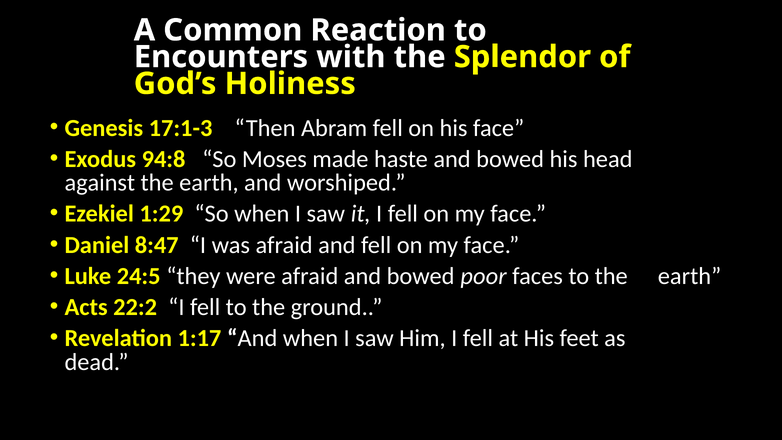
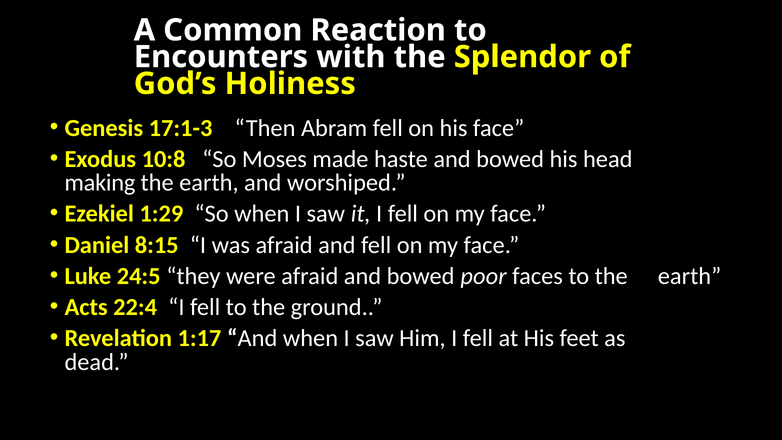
94:8: 94:8 -> 10:8
against: against -> making
8:47: 8:47 -> 8:15
22:2: 22:2 -> 22:4
